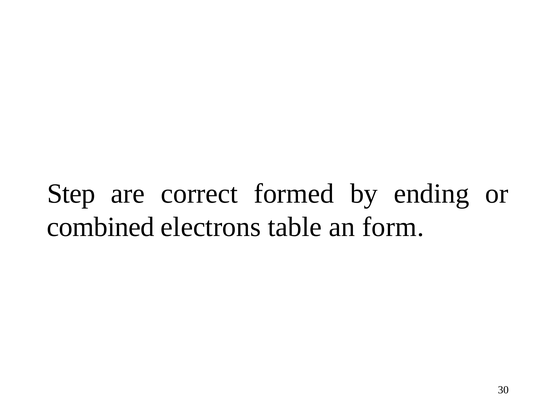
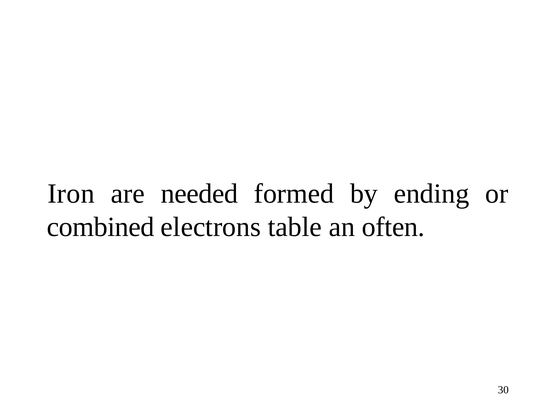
Step: Step -> Iron
correct: correct -> needed
form: form -> often
